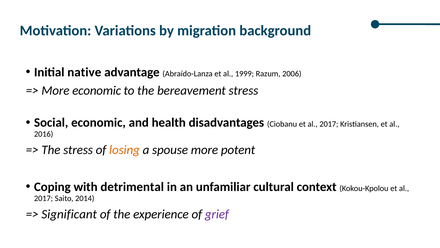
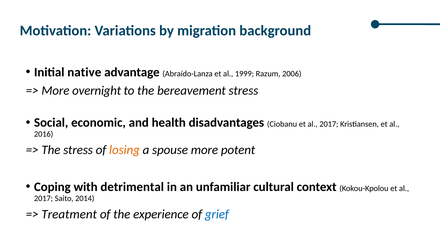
More economic: economic -> overnight
Significant: Significant -> Treatment
grief colour: purple -> blue
